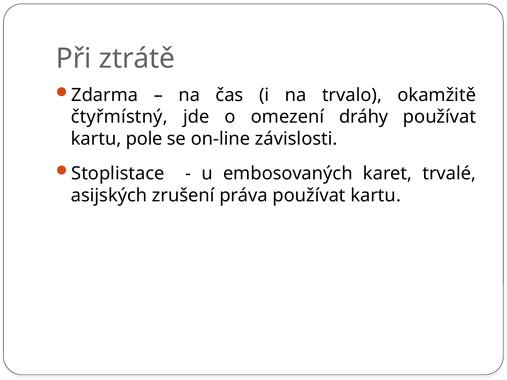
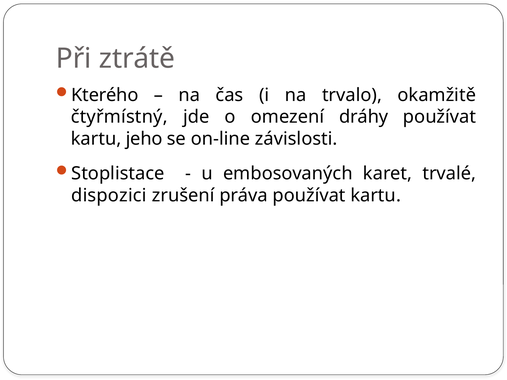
Zdarma: Zdarma -> Kterého
pole: pole -> jeho
asijských: asijských -> dispozici
